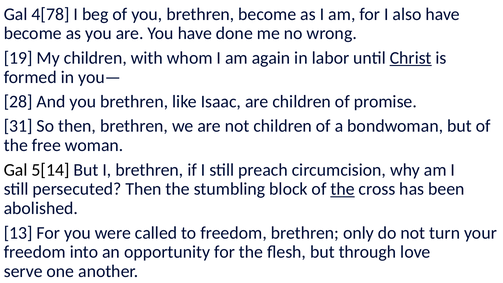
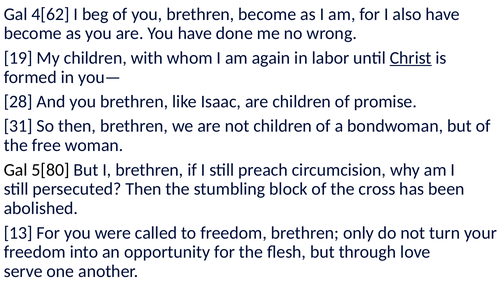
4[78: 4[78 -> 4[62
5[14: 5[14 -> 5[80
the at (343, 189) underline: present -> none
